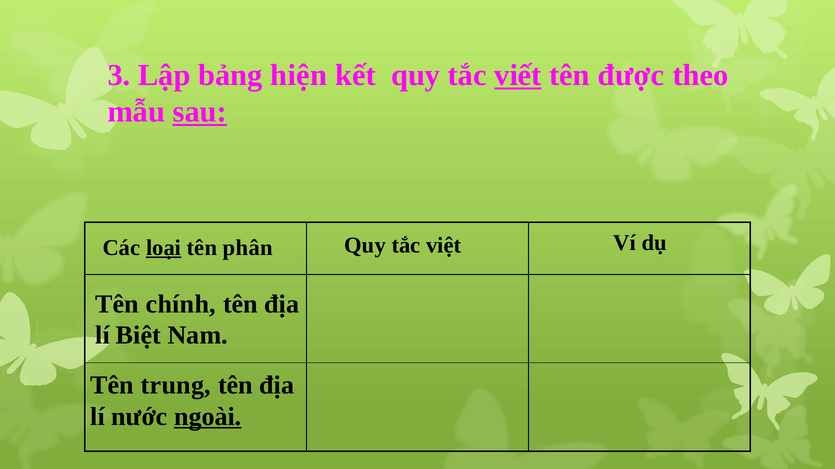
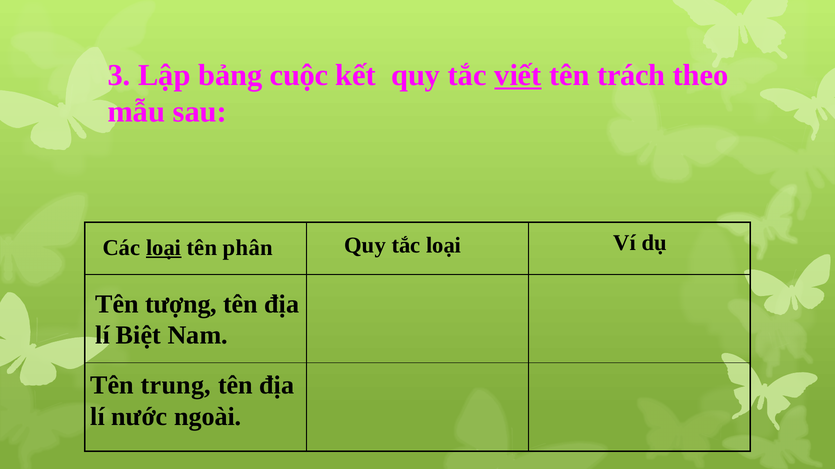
hiện: hiện -> cuộc
được: được -> trách
sau underline: present -> none
tắc việt: việt -> loại
chính: chính -> tượng
ngoài underline: present -> none
